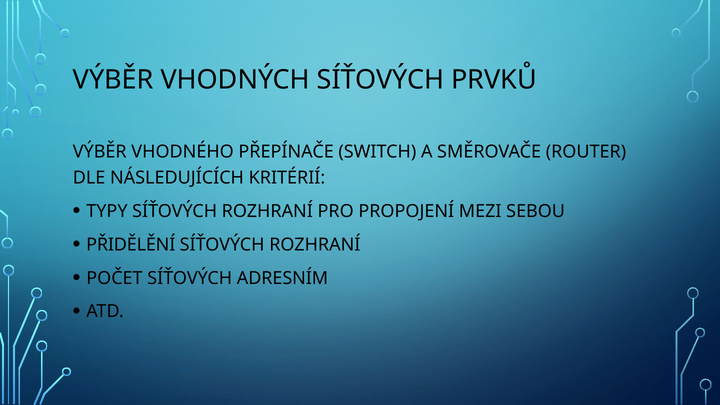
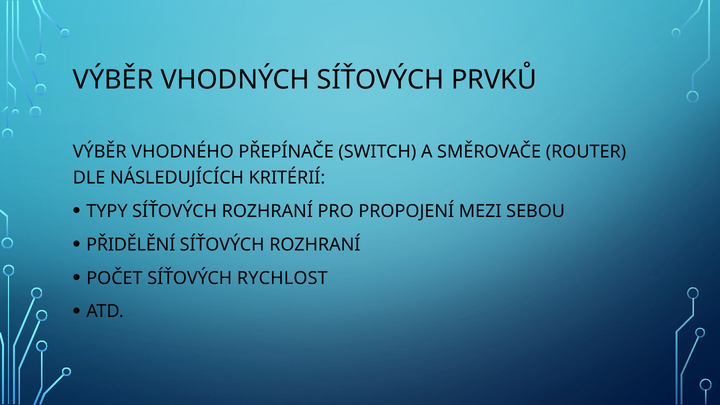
ADRESNÍM: ADRESNÍM -> RYCHLOST
